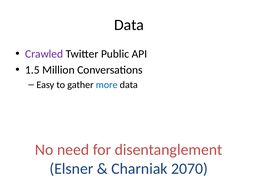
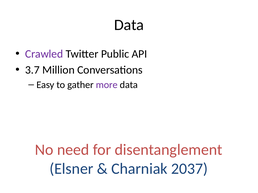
1.5: 1.5 -> 3.7
more colour: blue -> purple
2070: 2070 -> 2037
